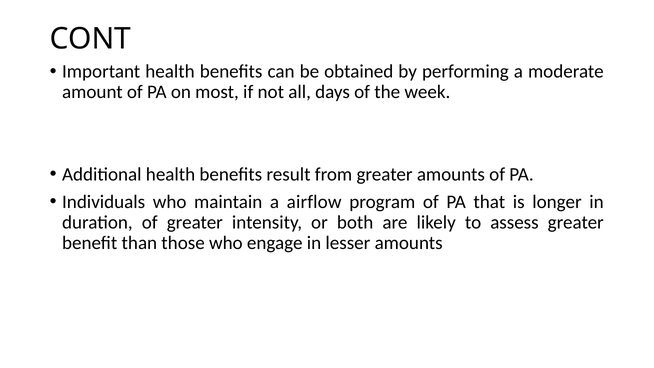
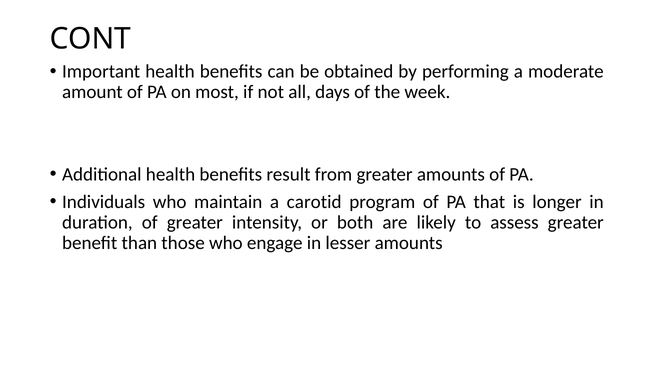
airflow: airflow -> carotid
